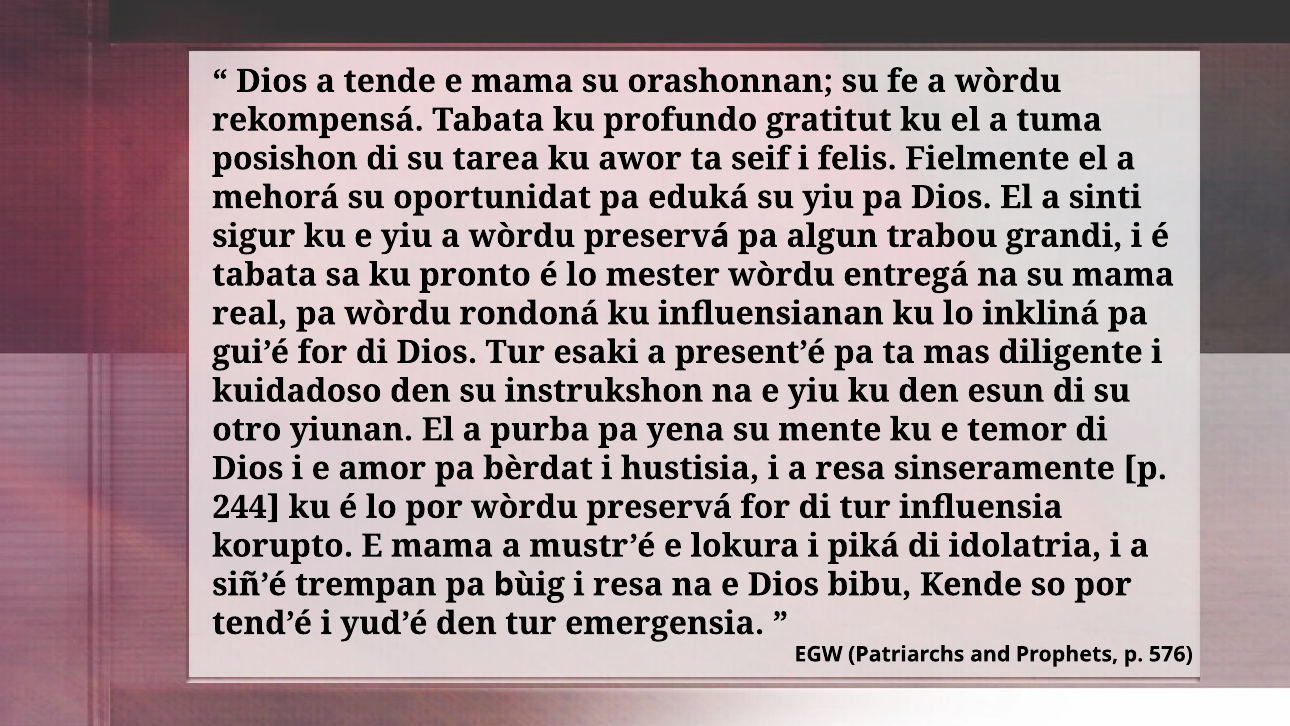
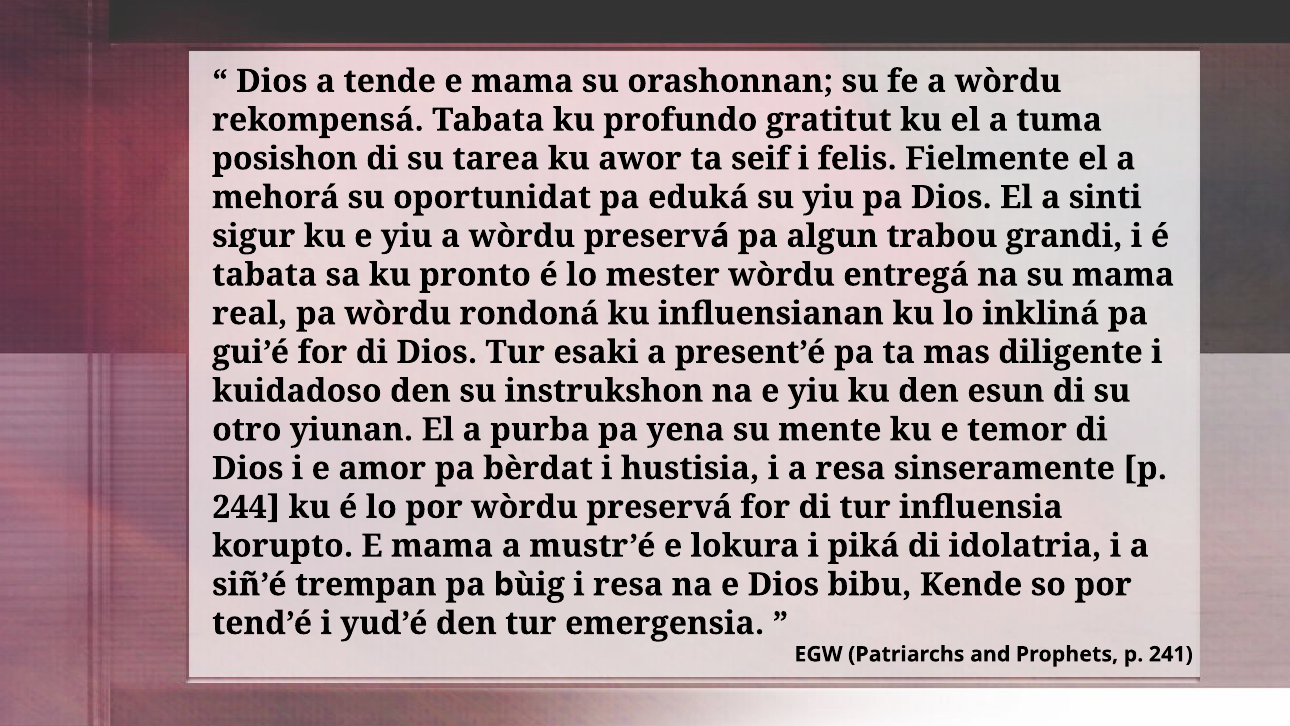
576: 576 -> 241
